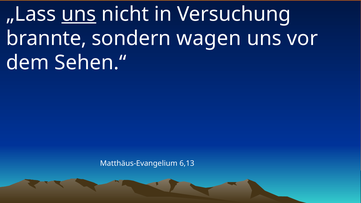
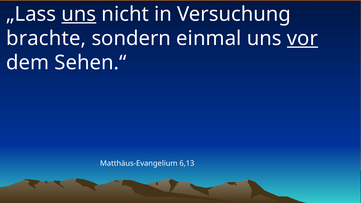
brannte: brannte -> brachte
wagen: wagen -> einmal
vor underline: none -> present
